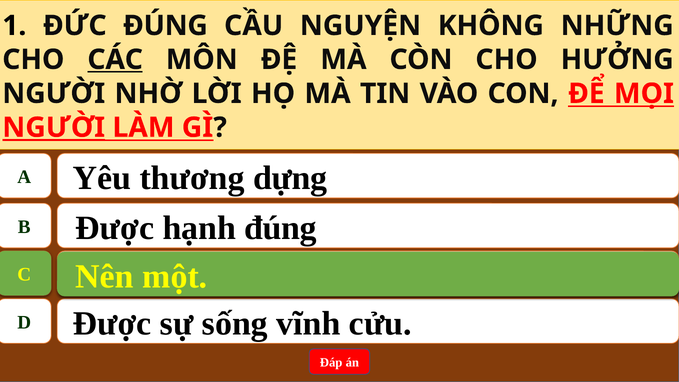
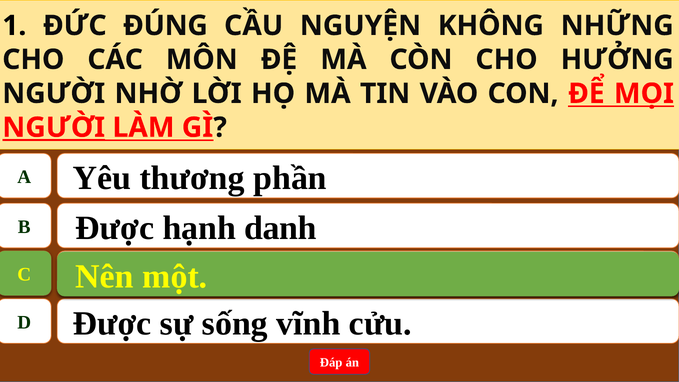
CÁC underline: present -> none
dựng: dựng -> phần
hạnh đúng: đúng -> danh
